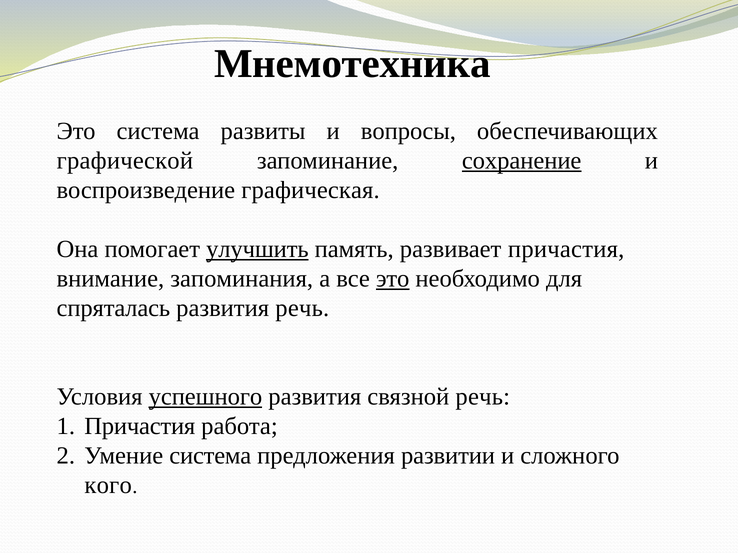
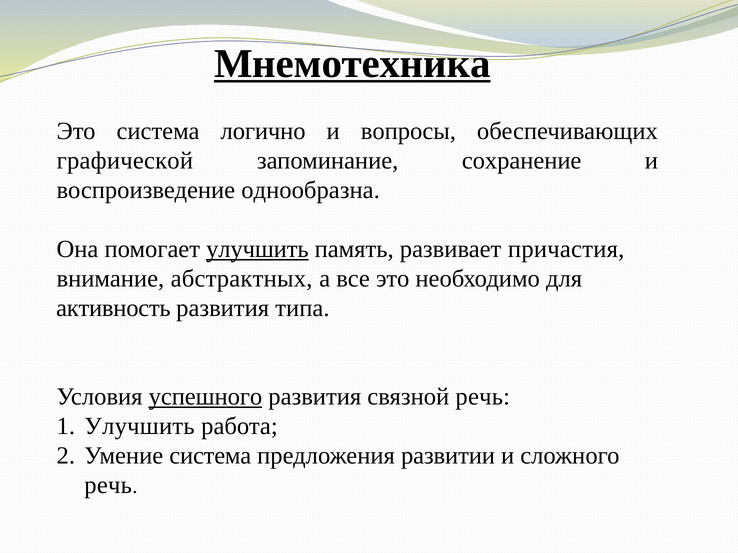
Мнемотехника underline: none -> present
развиты: развиты -> логично
сохранение underline: present -> none
графическая: графическая -> однообразна
запоминания: запоминания -> абстрактных
это at (393, 279) underline: present -> none
спряталась: спряталась -> активность
развития речь: речь -> типа
Причастия at (140, 427): Причастия -> Улучшить
кого at (108, 486): кого -> речь
